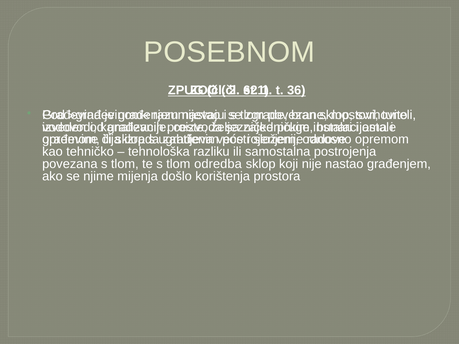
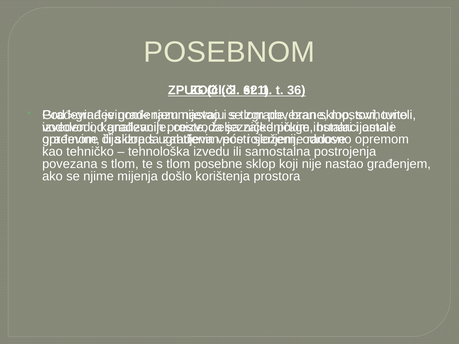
razliku: razliku -> izvedu
odredba: odredba -> posebne
